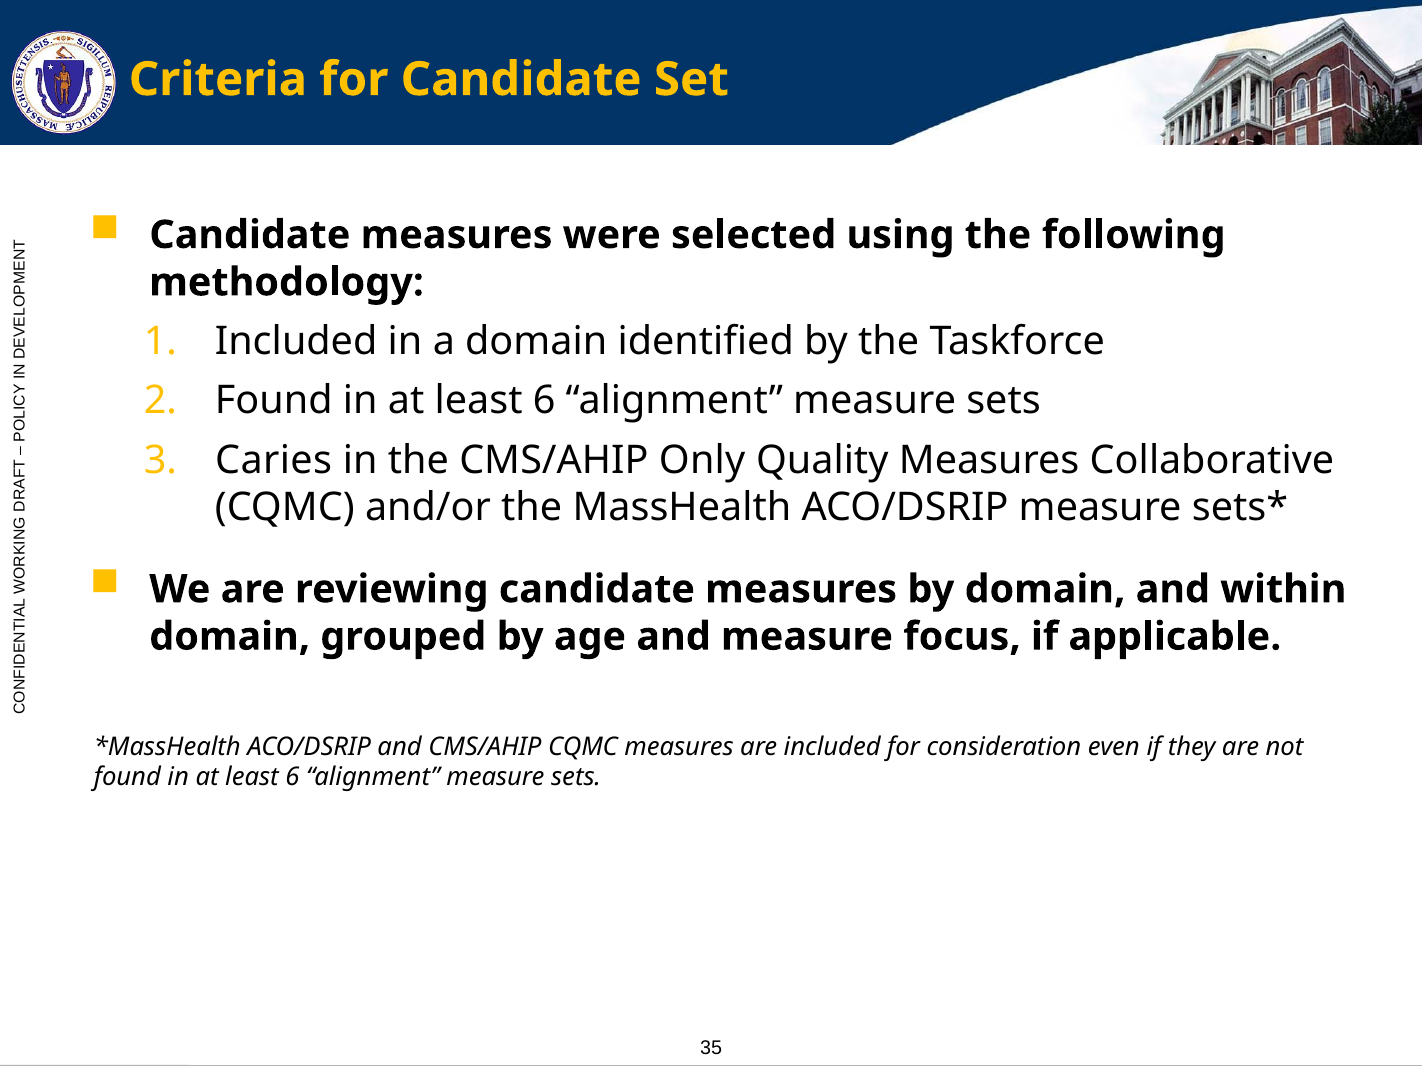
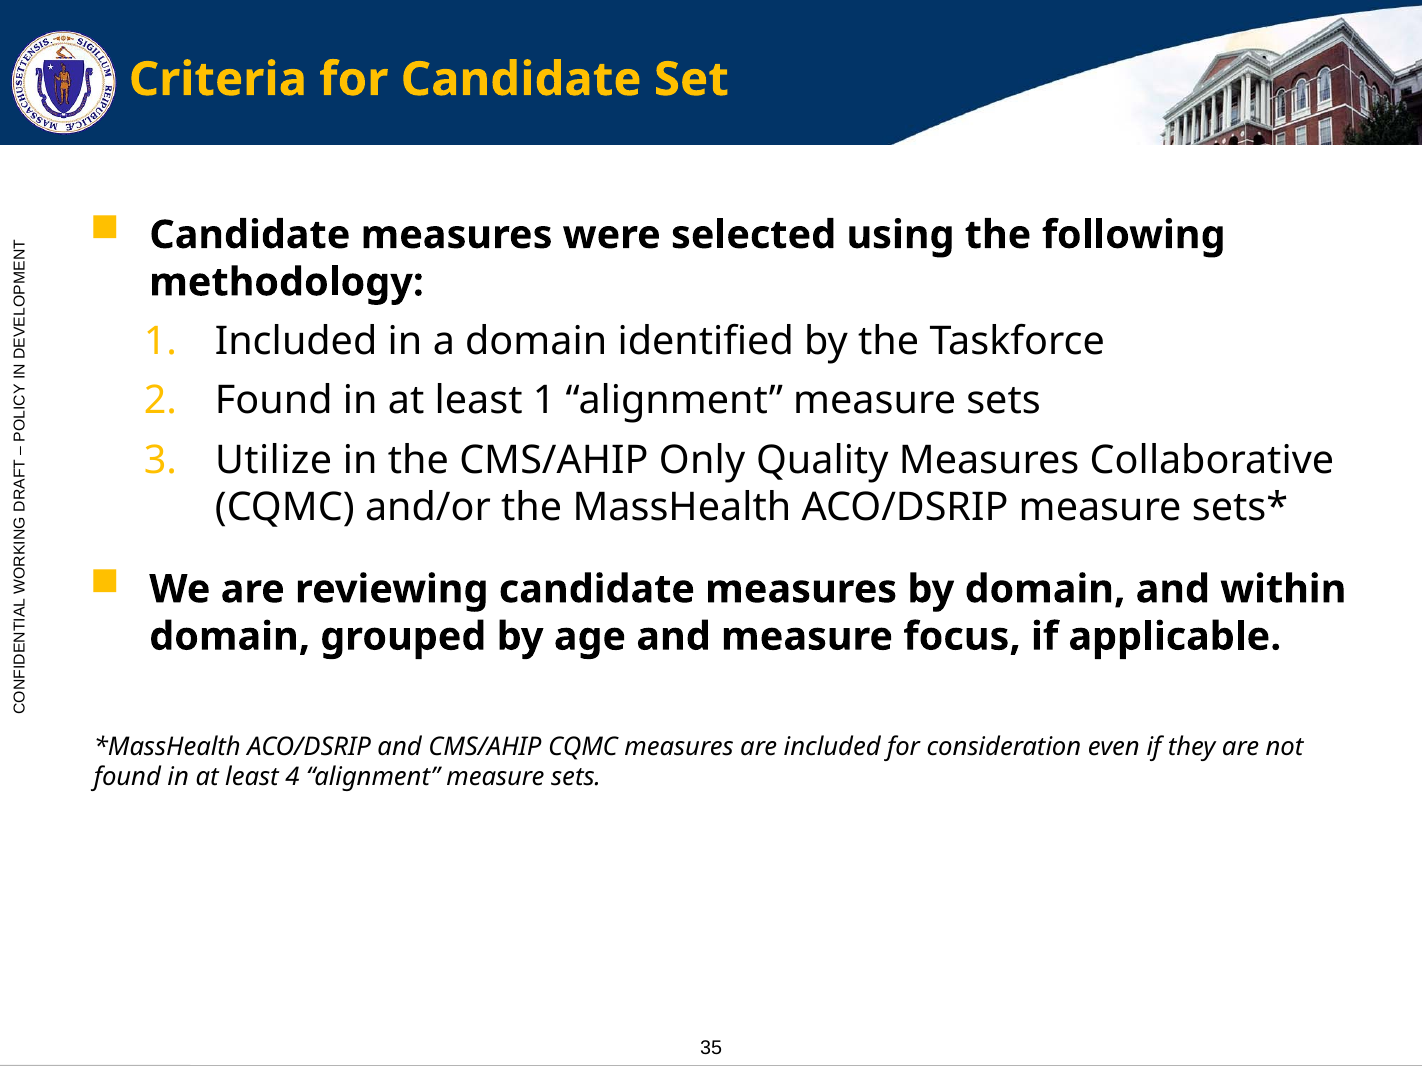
6 at (544, 401): 6 -> 1
Caries: Caries -> Utilize
6 at (292, 778): 6 -> 4
